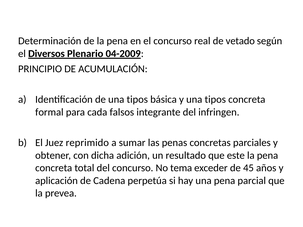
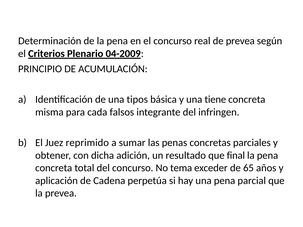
de vetado: vetado -> prevea
Diversos: Diversos -> Criterios
y una tipos: tipos -> tiene
formal: formal -> misma
este: este -> final
45: 45 -> 65
